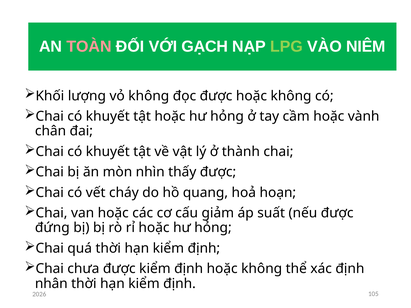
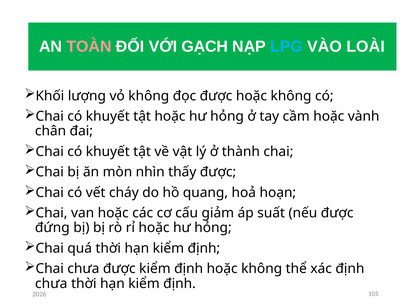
LPG colour: light green -> light blue
NIÊM: NIÊM -> LOÀI
nhân at (51, 284): nhân -> chưa
